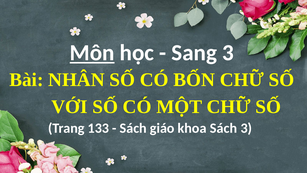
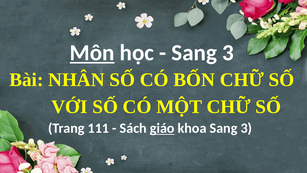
133: 133 -> 111
giáo underline: none -> present
khoa Sách: Sách -> Sang
